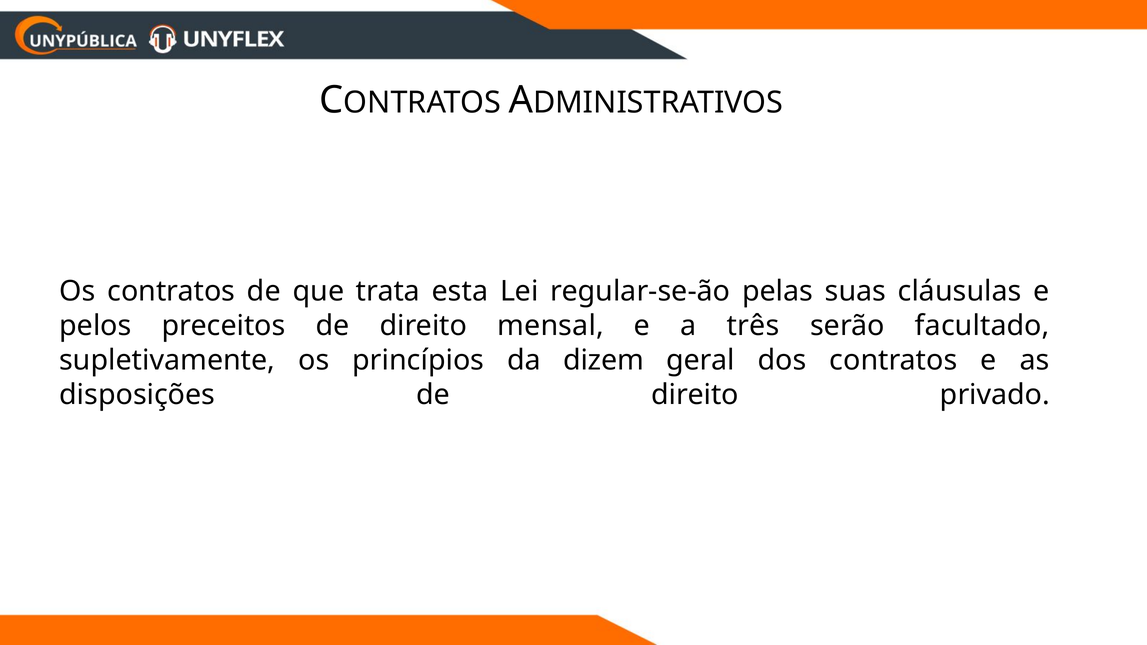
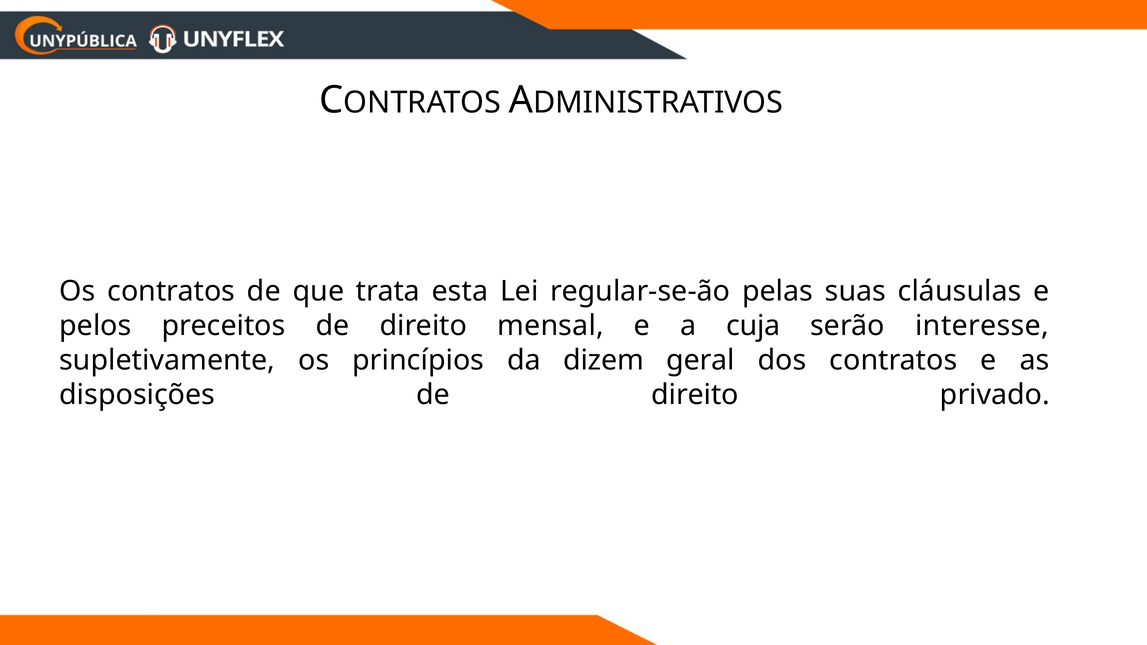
três: três -> cuja
facultado: facultado -> interesse
